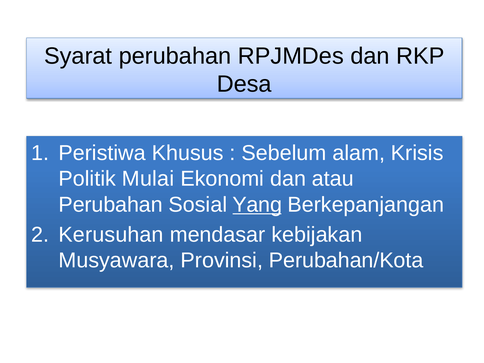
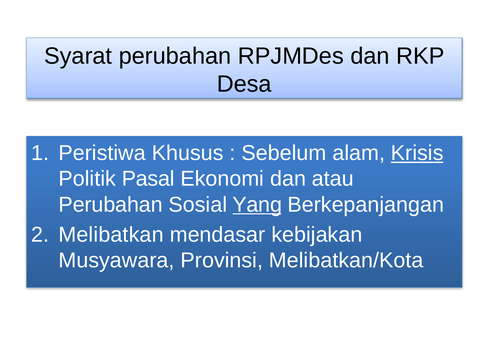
Krisis underline: none -> present
Mulai: Mulai -> Pasal
Kerusuhan: Kerusuhan -> Melibatkan
Perubahan/Kota: Perubahan/Kota -> Melibatkan/Kota
